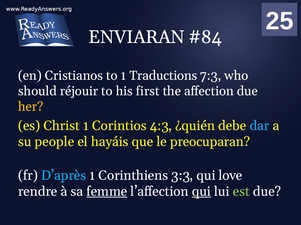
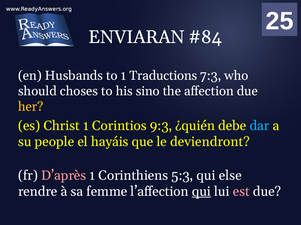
Cristianos: Cristianos -> Husbands
réjouir: réjouir -> choses
first: first -> sino
4:3: 4:3 -> 9:3
preocuparan: preocuparan -> deviendront
D’après colour: light blue -> pink
3:3: 3:3 -> 5:3
love: love -> else
femme underline: present -> none
est colour: light green -> pink
